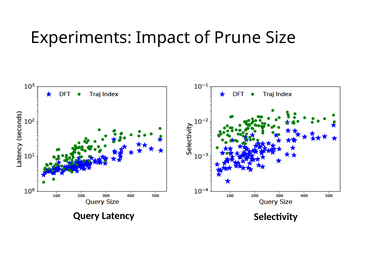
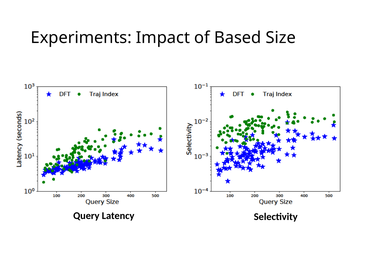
Prune: Prune -> Based
